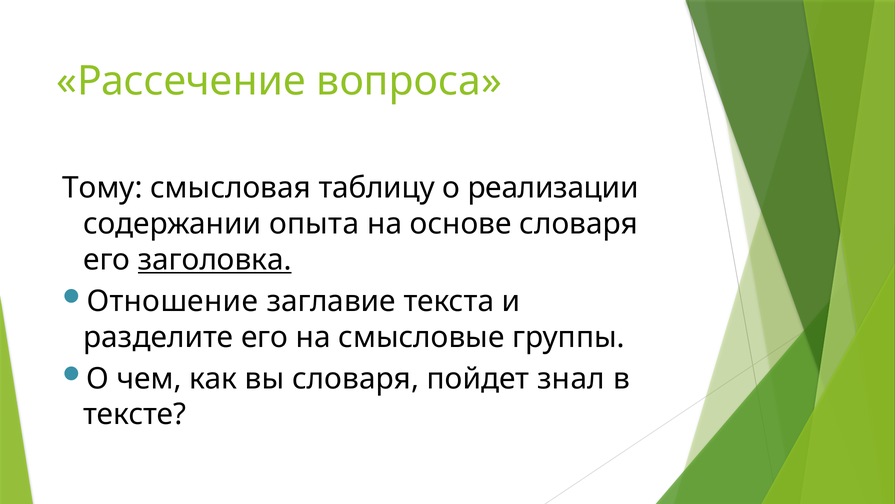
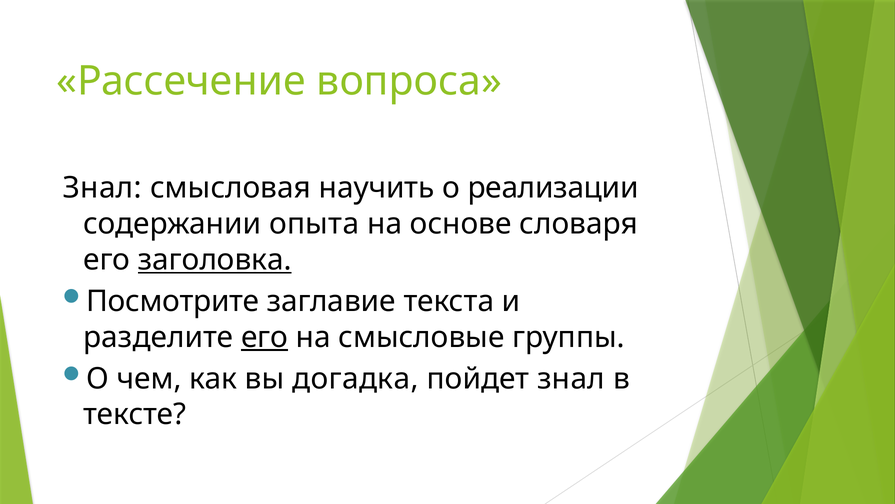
Тому at (103, 188): Тому -> Знал
таблицу: таблицу -> научить
Отношение: Отношение -> Посмотрите
его at (265, 337) underline: none -> present
вы словаря: словаря -> догадка
